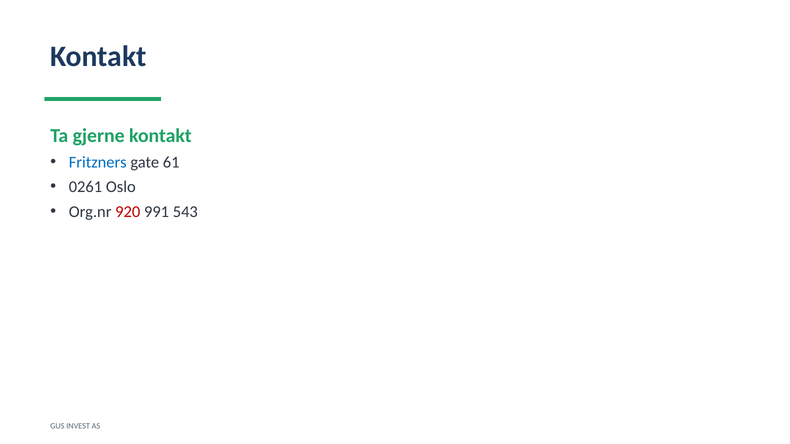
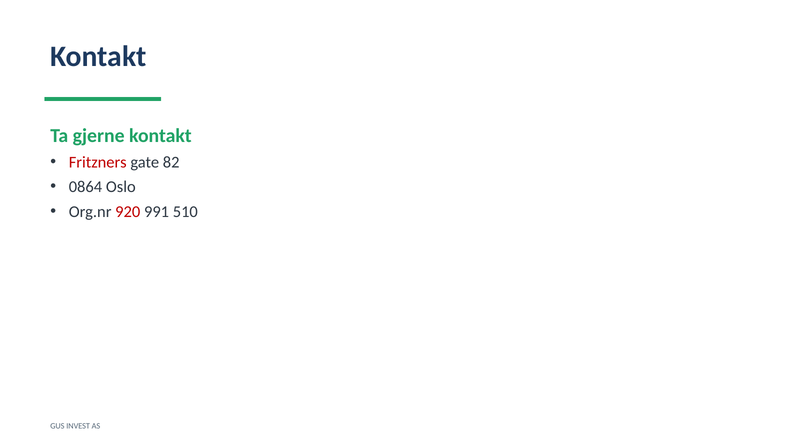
Fritzners colour: blue -> red
61: 61 -> 82
0261: 0261 -> 0864
543: 543 -> 510
